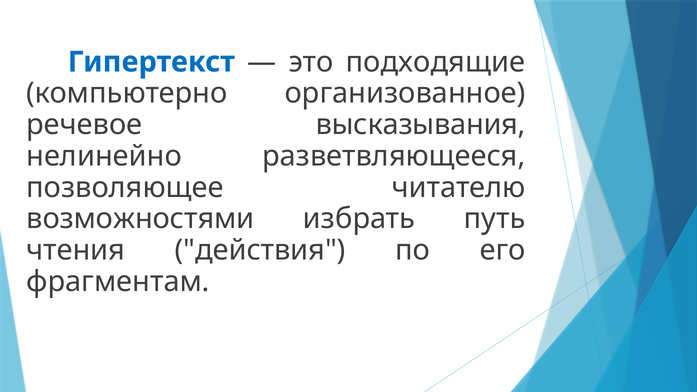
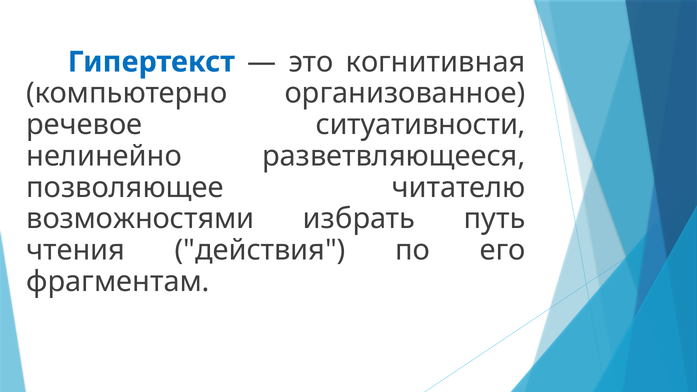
подходящие: подходящие -> когнитивная
высказывания: высказывания -> ситуативности
